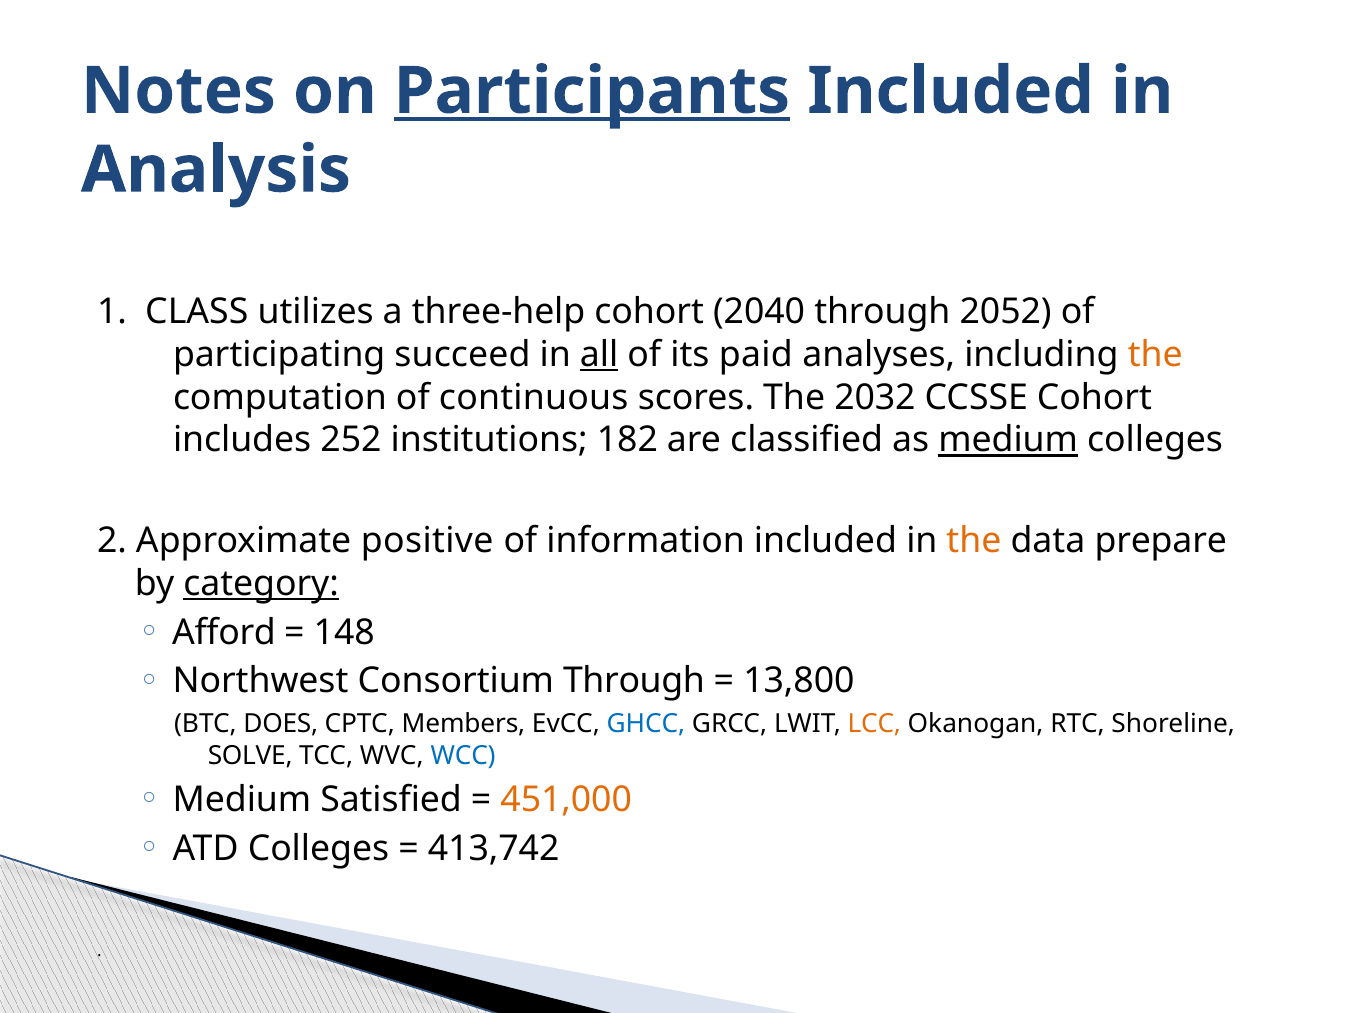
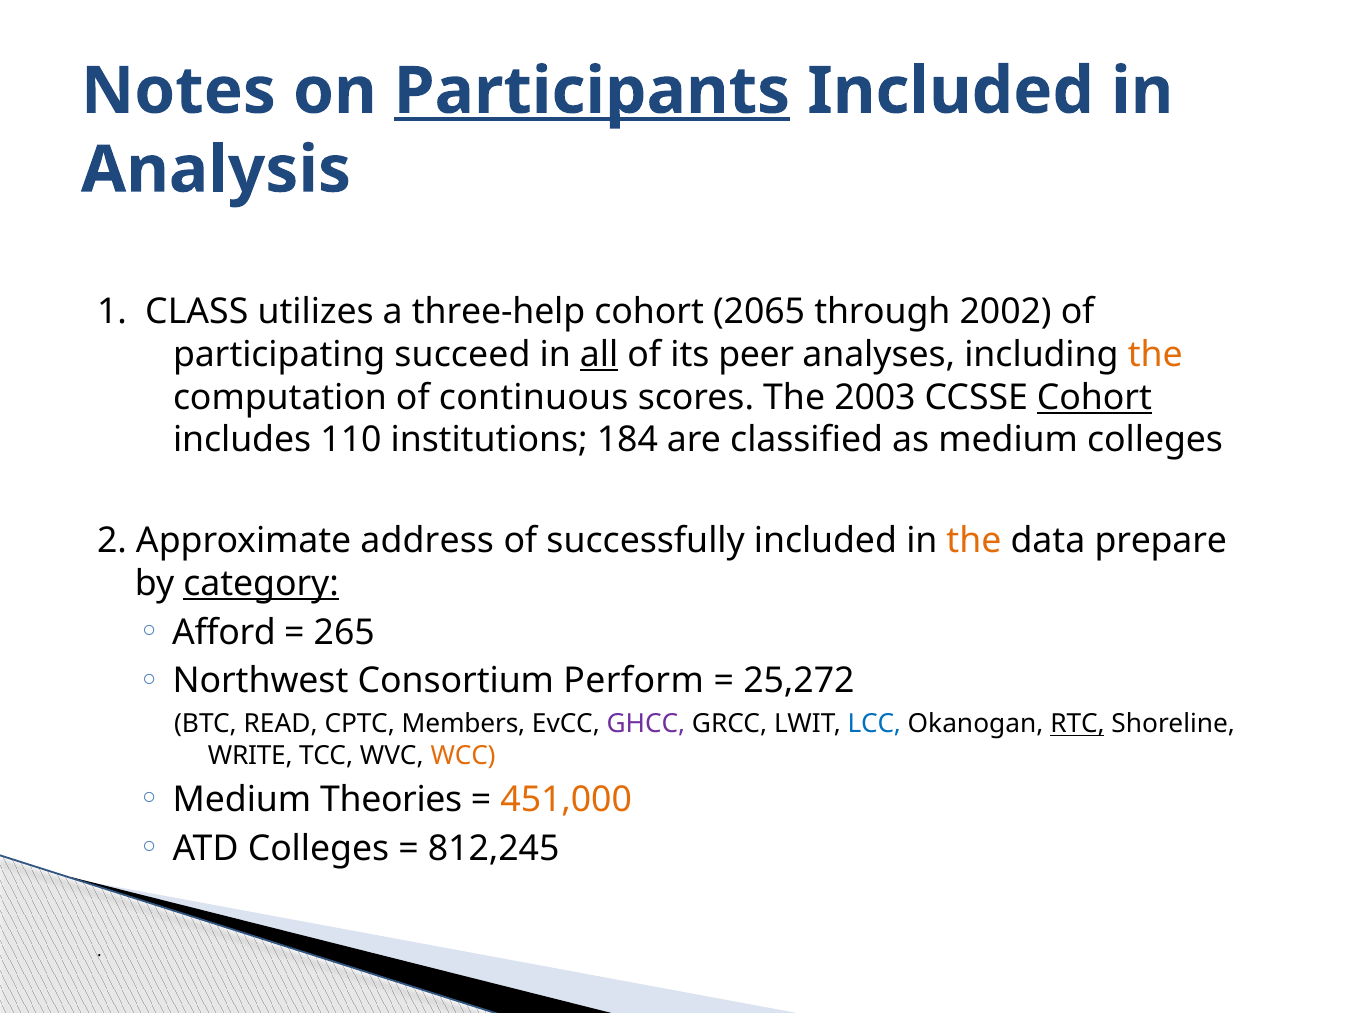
2040: 2040 -> 2065
2052: 2052 -> 2002
paid: paid -> peer
2032: 2032 -> 2003
Cohort at (1094, 398) underline: none -> present
252: 252 -> 110
182: 182 -> 184
medium at (1008, 440) underline: present -> none
positive: positive -> address
information: information -> successfully
148: 148 -> 265
Consortium Through: Through -> Perform
13,800: 13,800 -> 25,272
DOES: DOES -> READ
GHCC colour: blue -> purple
LCC colour: orange -> blue
RTC underline: none -> present
SOLVE: SOLVE -> WRITE
WCC colour: blue -> orange
Satisfied: Satisfied -> Theories
413,742: 413,742 -> 812,245
